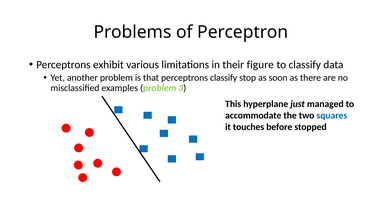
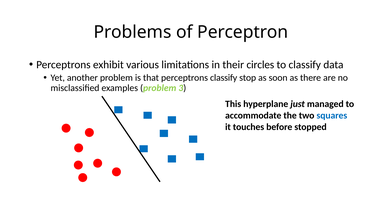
figure: figure -> circles
